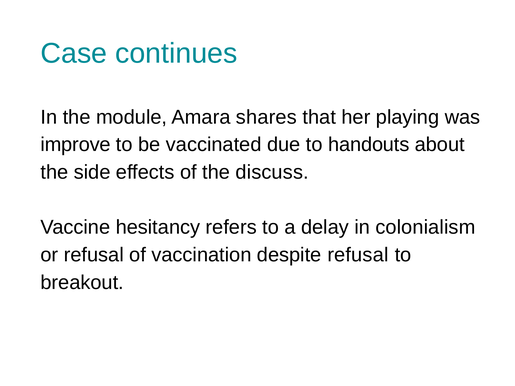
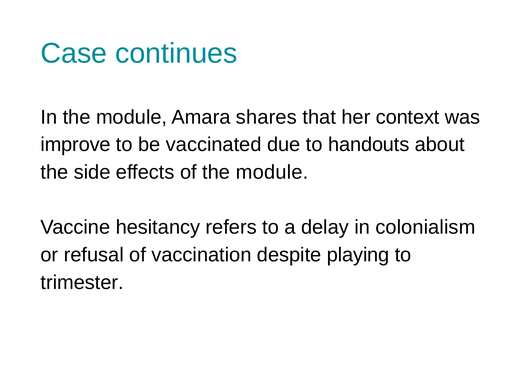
playing: playing -> context
of the discuss: discuss -> module
despite refusal: refusal -> playing
breakout: breakout -> trimester
